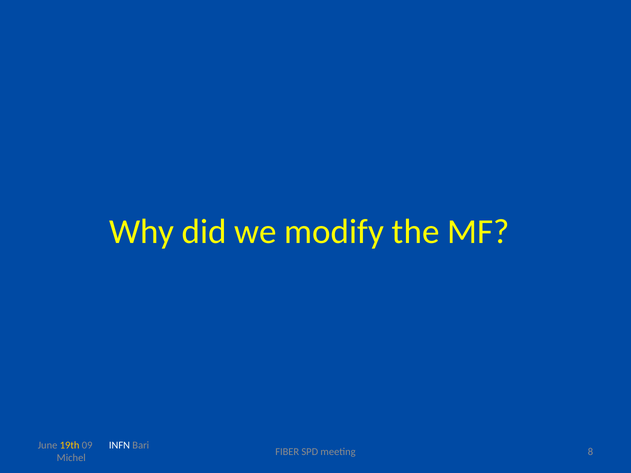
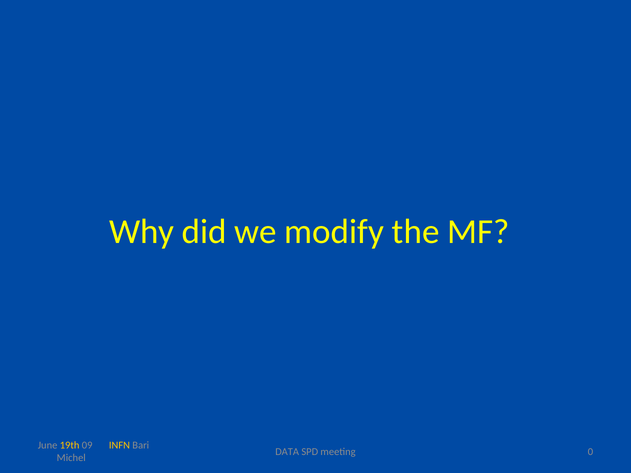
INFN colour: white -> yellow
FIBER: FIBER -> DATA
8: 8 -> 0
